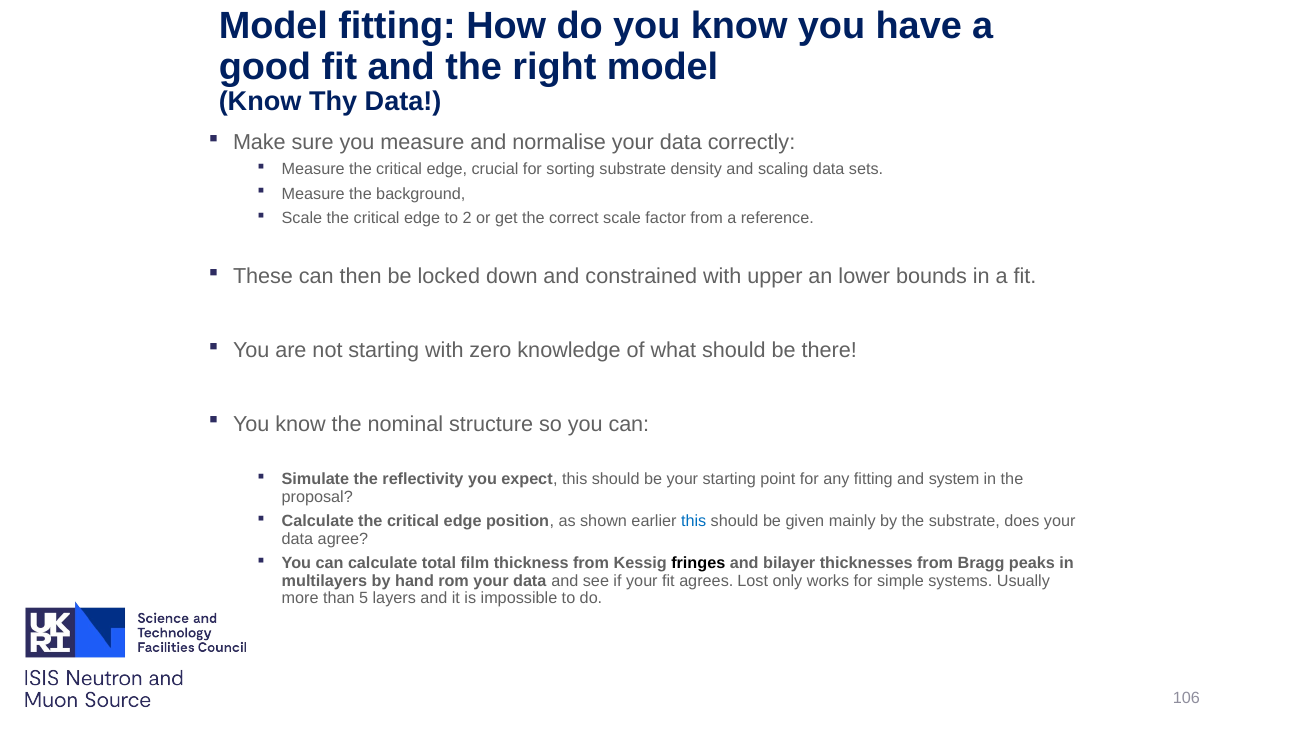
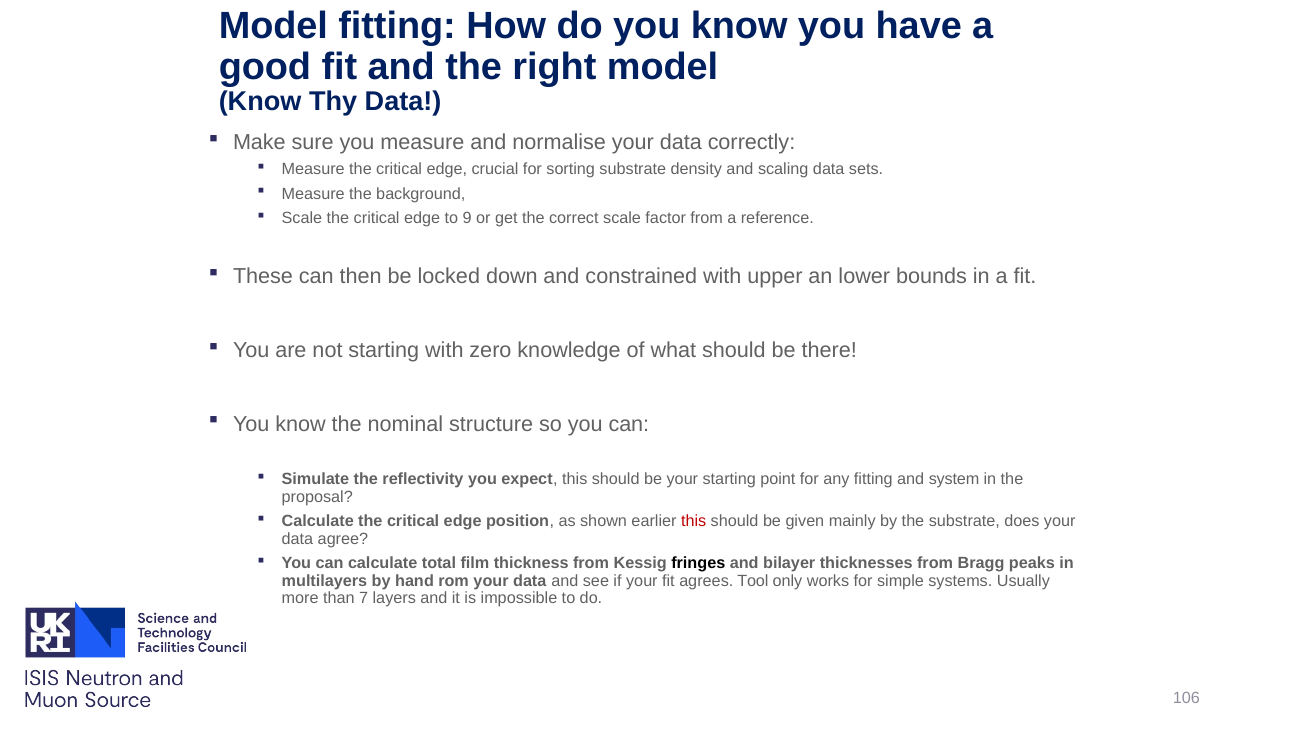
2: 2 -> 9
this at (694, 521) colour: blue -> red
Lost: Lost -> Tool
5: 5 -> 7
